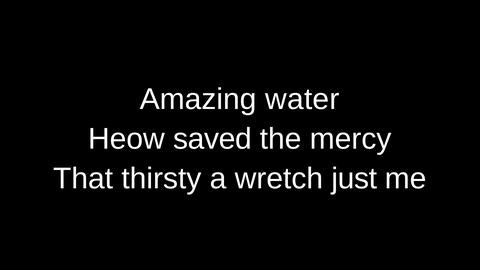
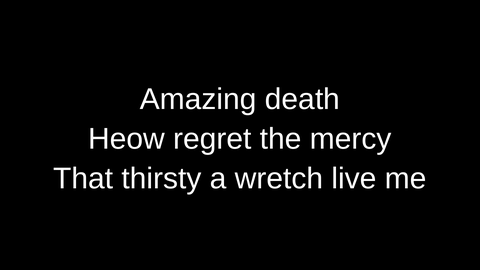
water: water -> death
saved: saved -> regret
just: just -> live
